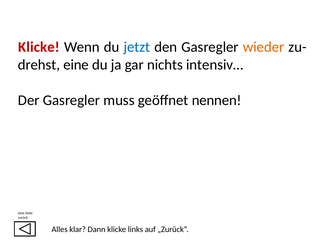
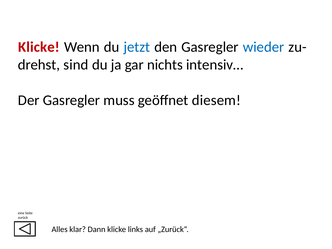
wieder colour: orange -> blue
eine at (76, 65): eine -> sind
nennen: nennen -> diesem
